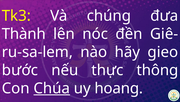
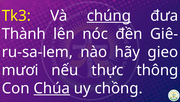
chúng underline: none -> present
bước: bước -> mươi
hoang: hoang -> chồng
